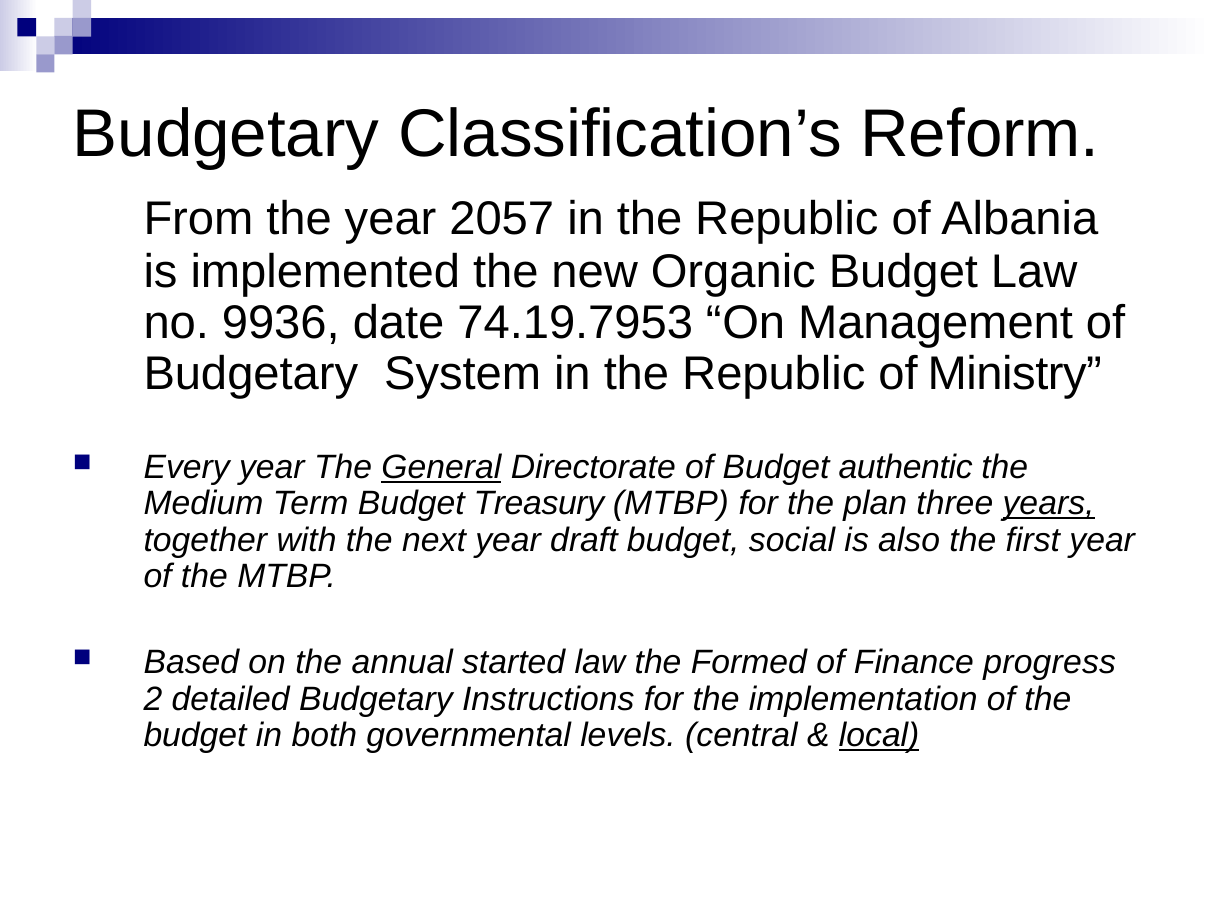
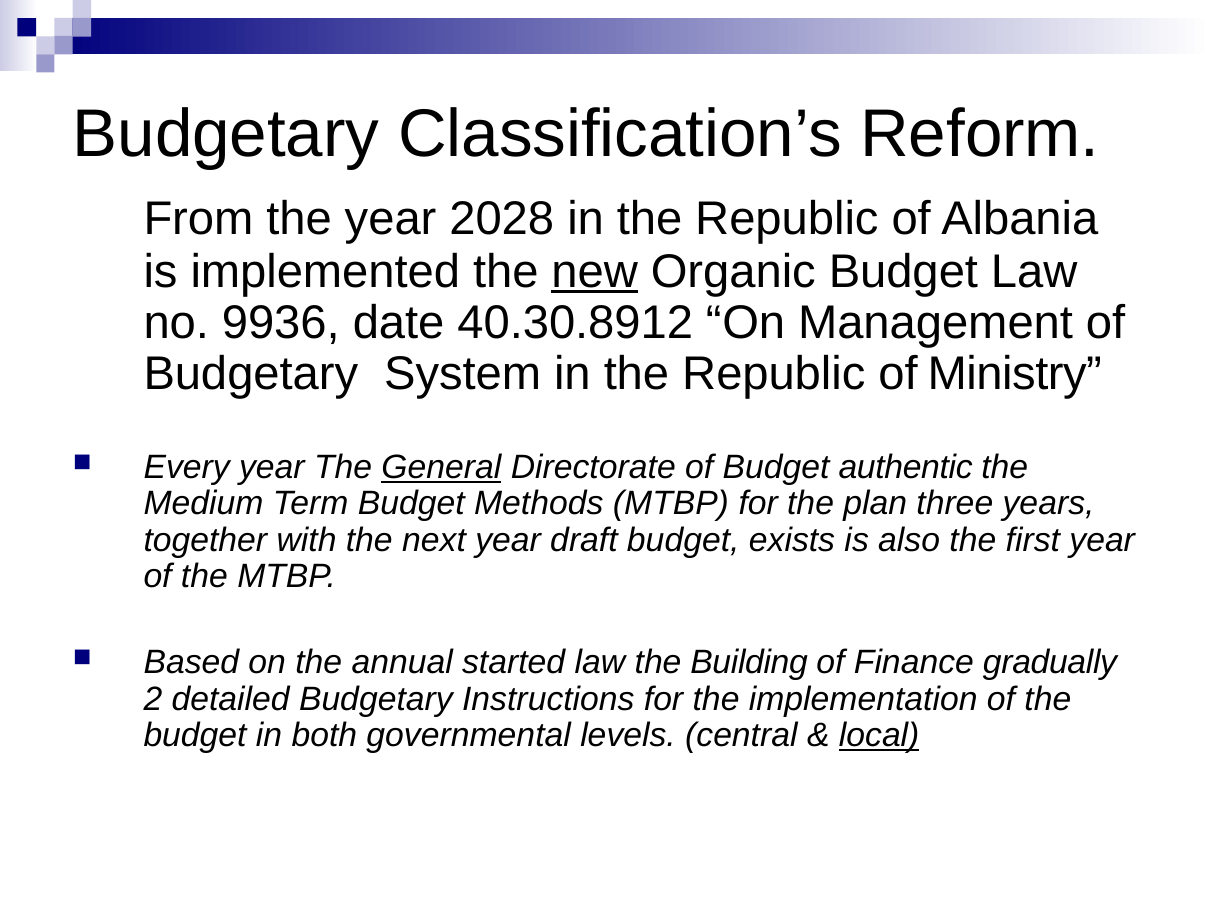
2057: 2057 -> 2028
new underline: none -> present
74.19.7953: 74.19.7953 -> 40.30.8912
Treasury: Treasury -> Methods
years underline: present -> none
social: social -> exists
Formed: Formed -> Building
progress: progress -> gradually
